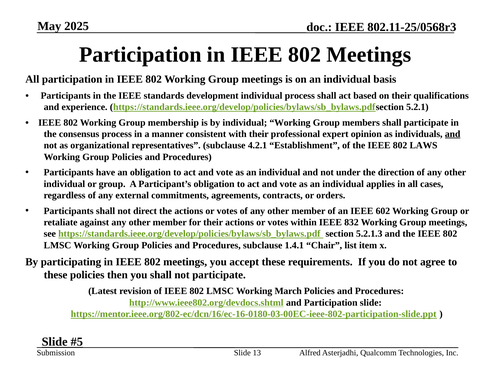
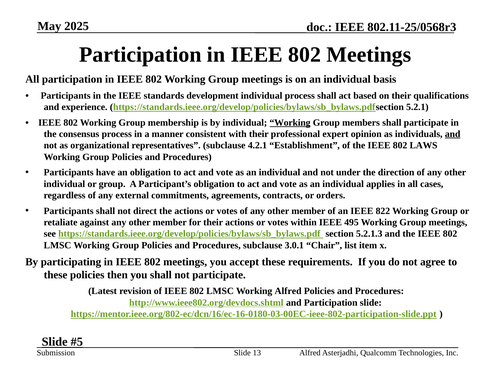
Working at (290, 123) underline: none -> present
602: 602 -> 822
832: 832 -> 495
1.4.1: 1.4.1 -> 3.0.1
Working March: March -> Alfred
